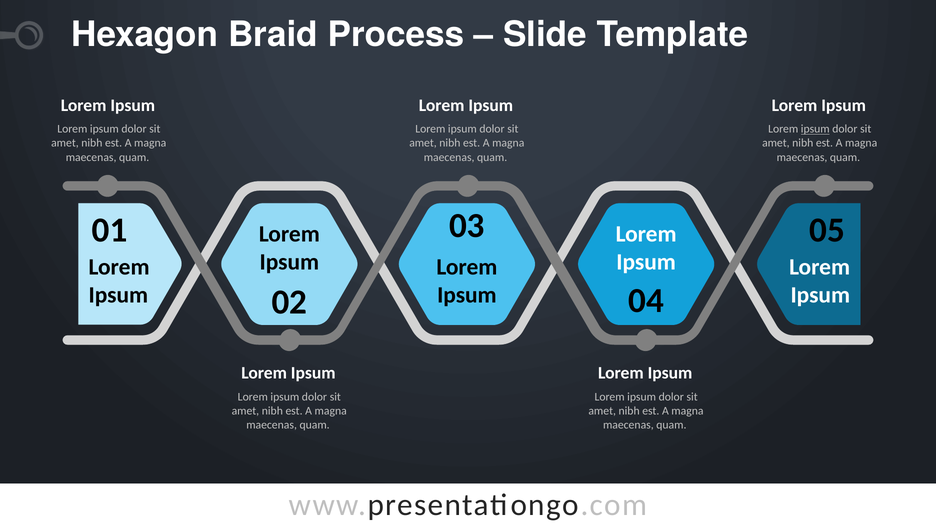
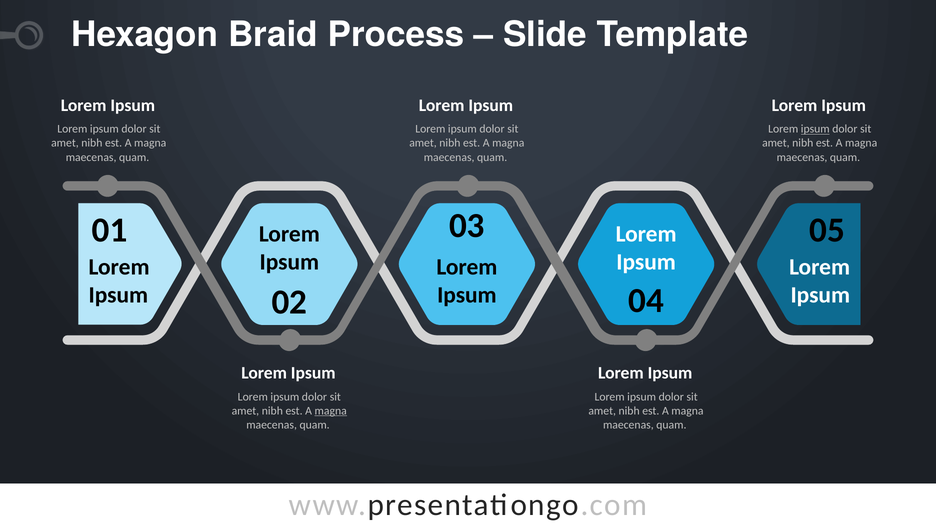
magna at (331, 411) underline: none -> present
